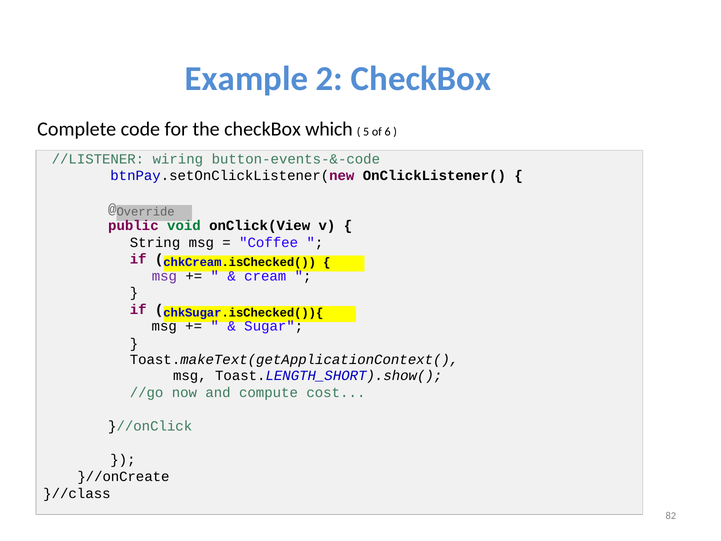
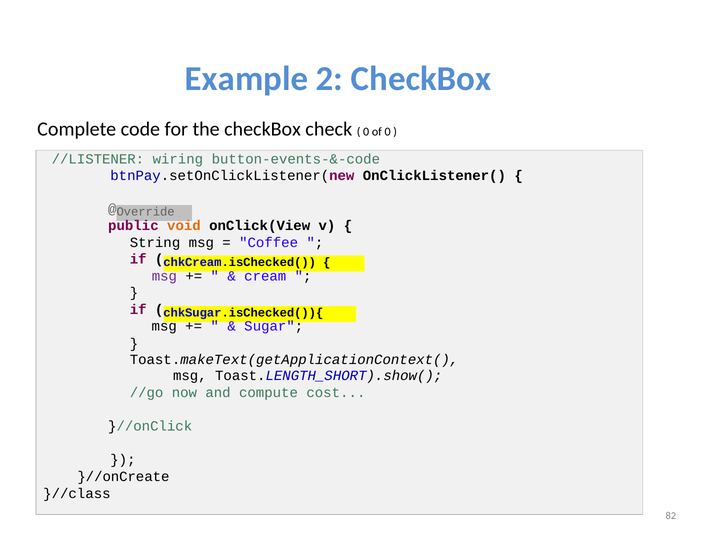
which: which -> check
5 at (366, 132): 5 -> 0
of 6: 6 -> 0
void colour: green -> orange
